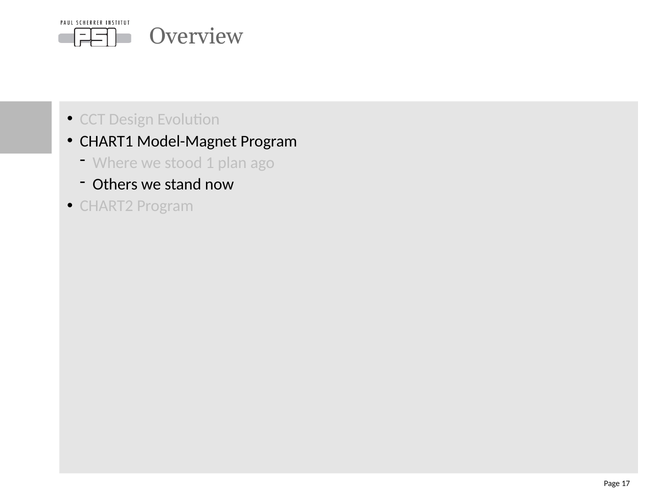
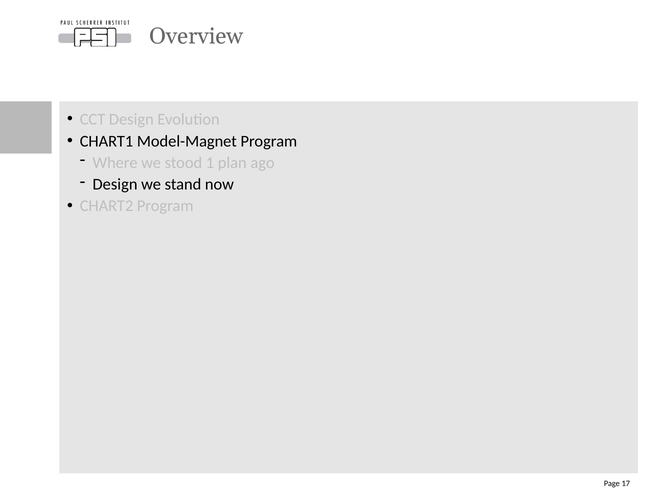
Others at (115, 184): Others -> Design
